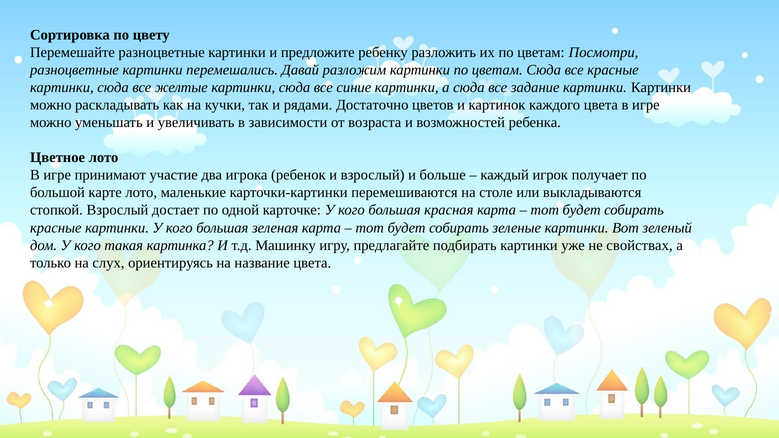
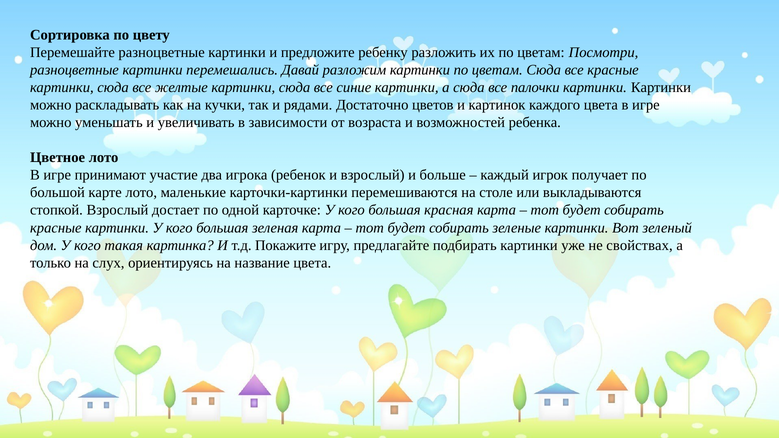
задание: задание -> палочки
Машинку: Машинку -> Покажите
